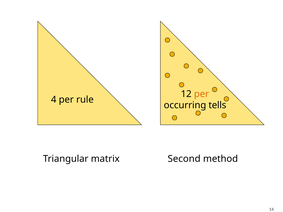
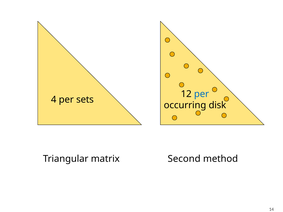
per at (202, 94) colour: orange -> blue
rule: rule -> sets
tells: tells -> disk
